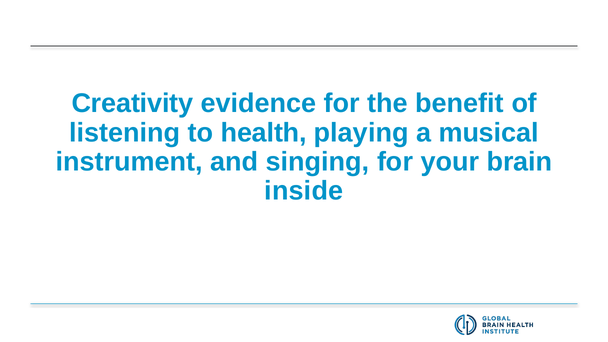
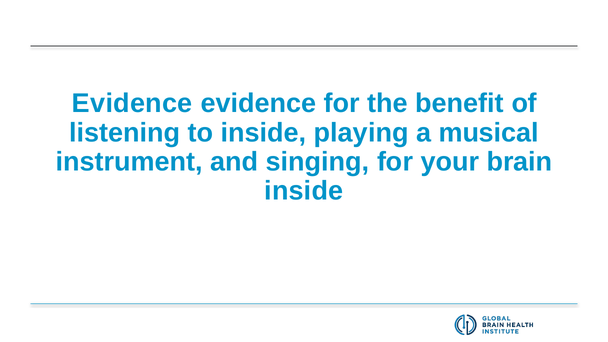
Creativity at (132, 103): Creativity -> Evidence
to health: health -> inside
